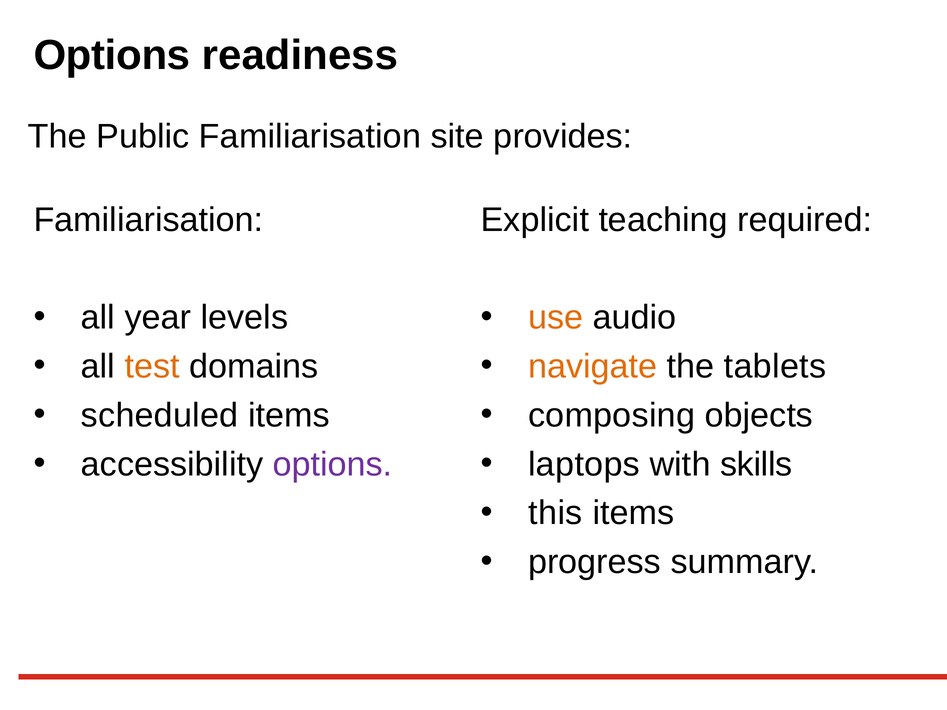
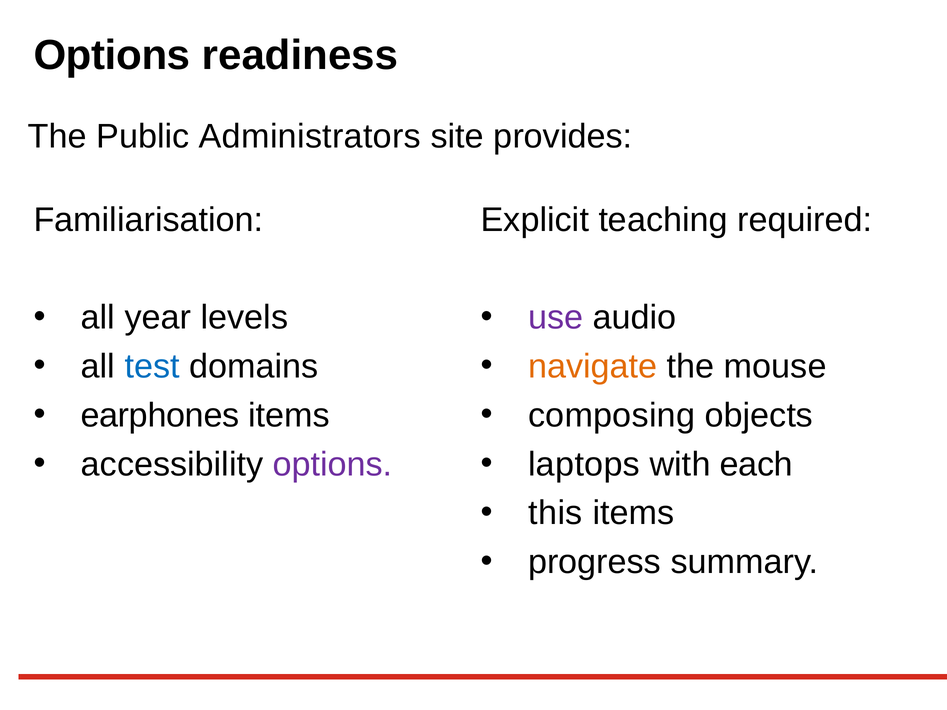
Public Familiarisation: Familiarisation -> Administrators
use colour: orange -> purple
test colour: orange -> blue
tablets: tablets -> mouse
scheduled: scheduled -> earphones
skills: skills -> each
